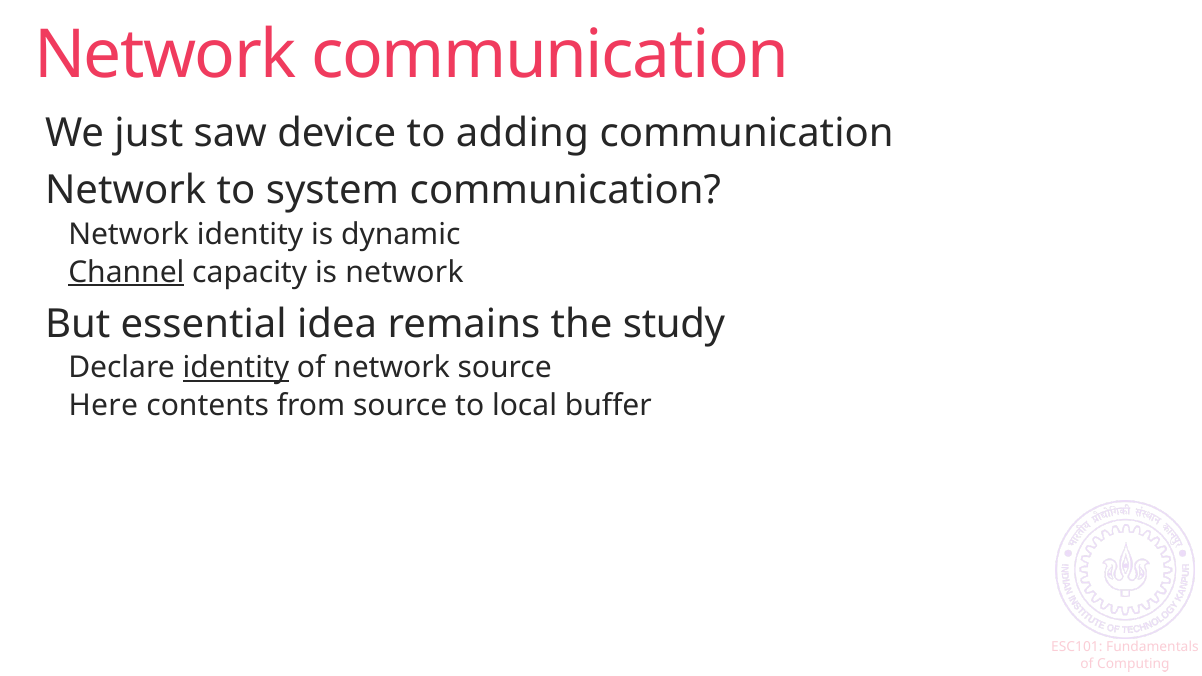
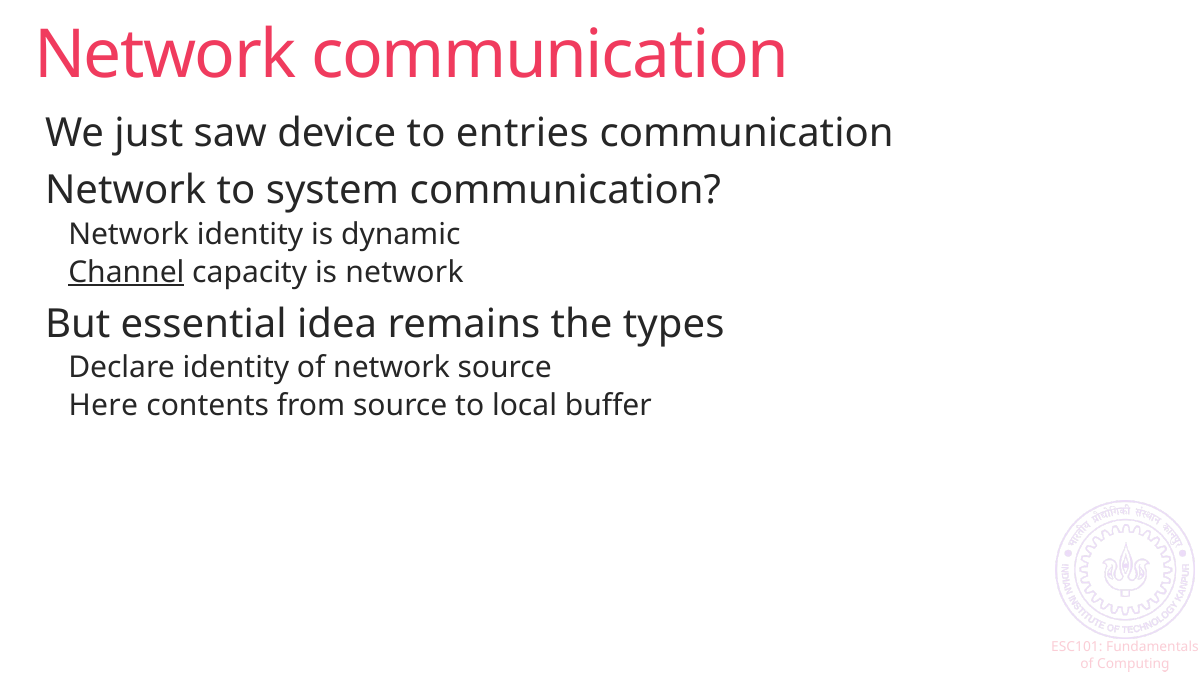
adding: adding -> entries
study: study -> types
identity at (236, 368) underline: present -> none
